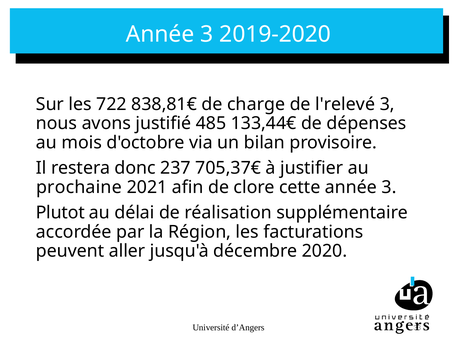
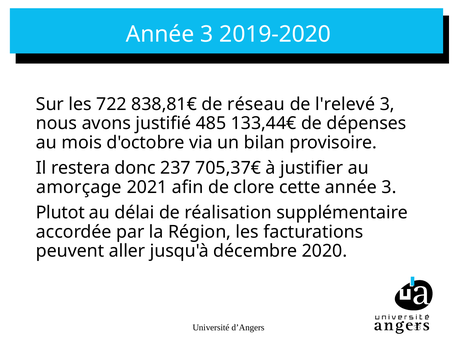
charge: charge -> réseau
prochaine: prochaine -> amorçage
